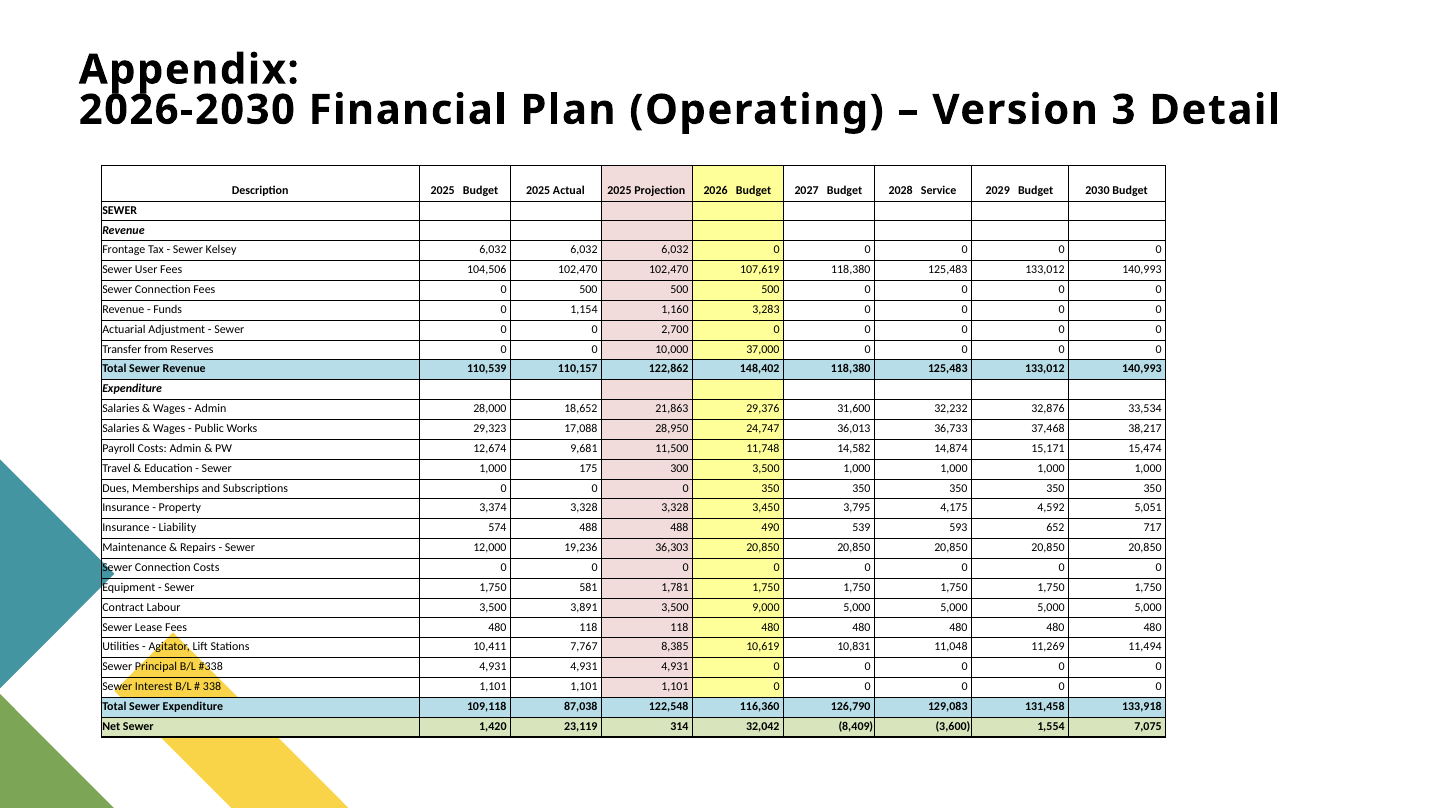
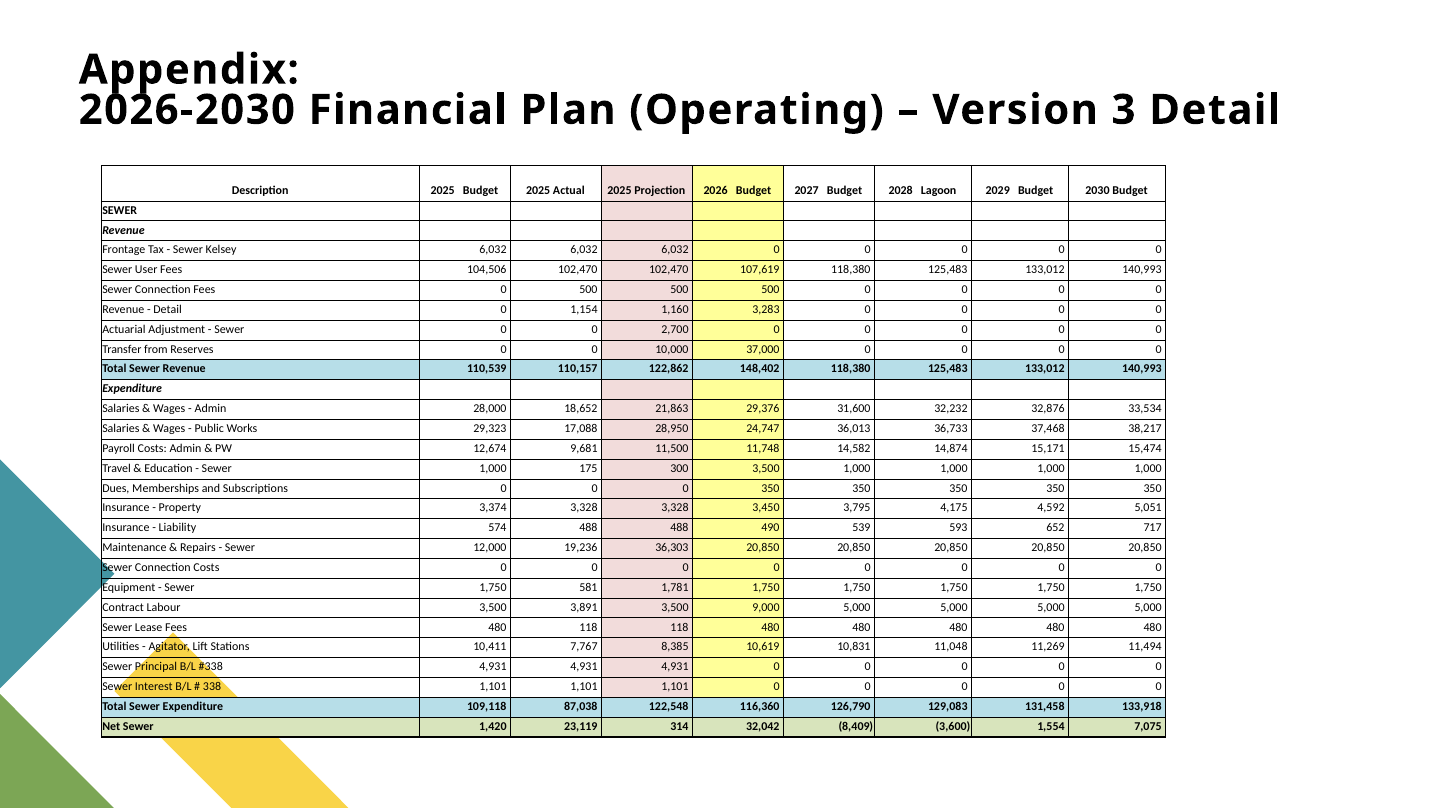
Service: Service -> Lagoon
Funds at (168, 309): Funds -> Detail
